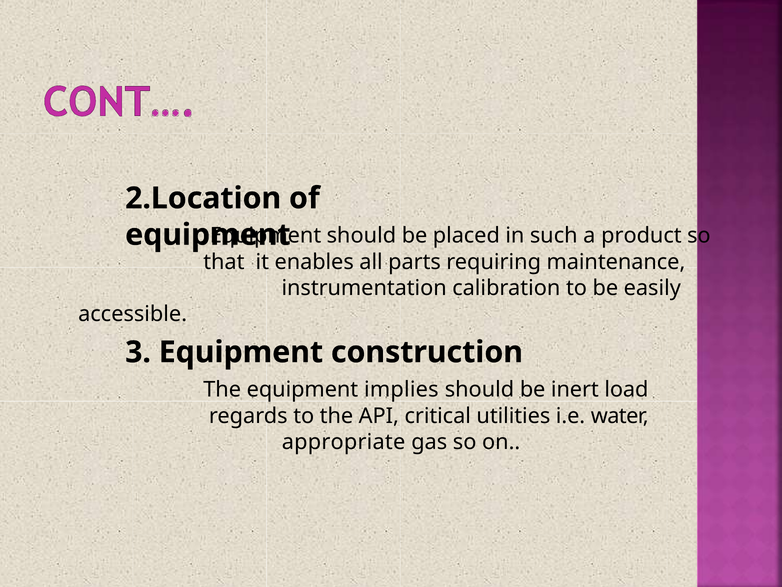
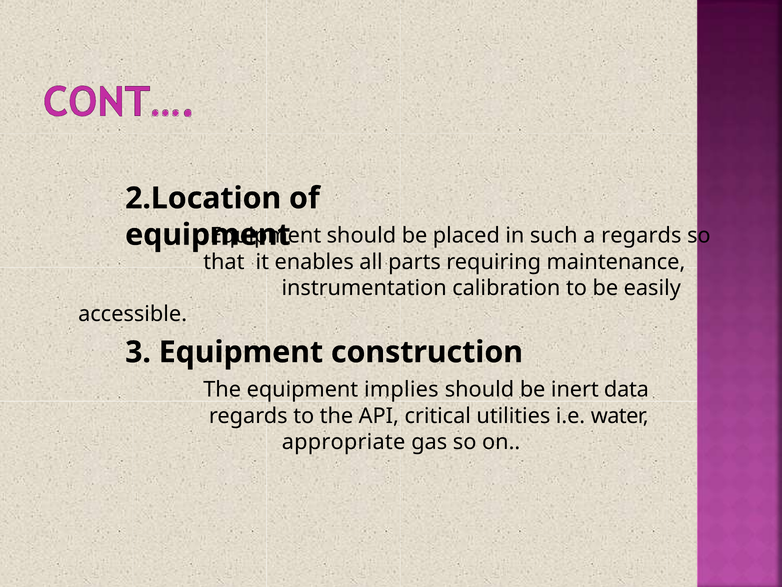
a product: product -> regards
load: load -> data
